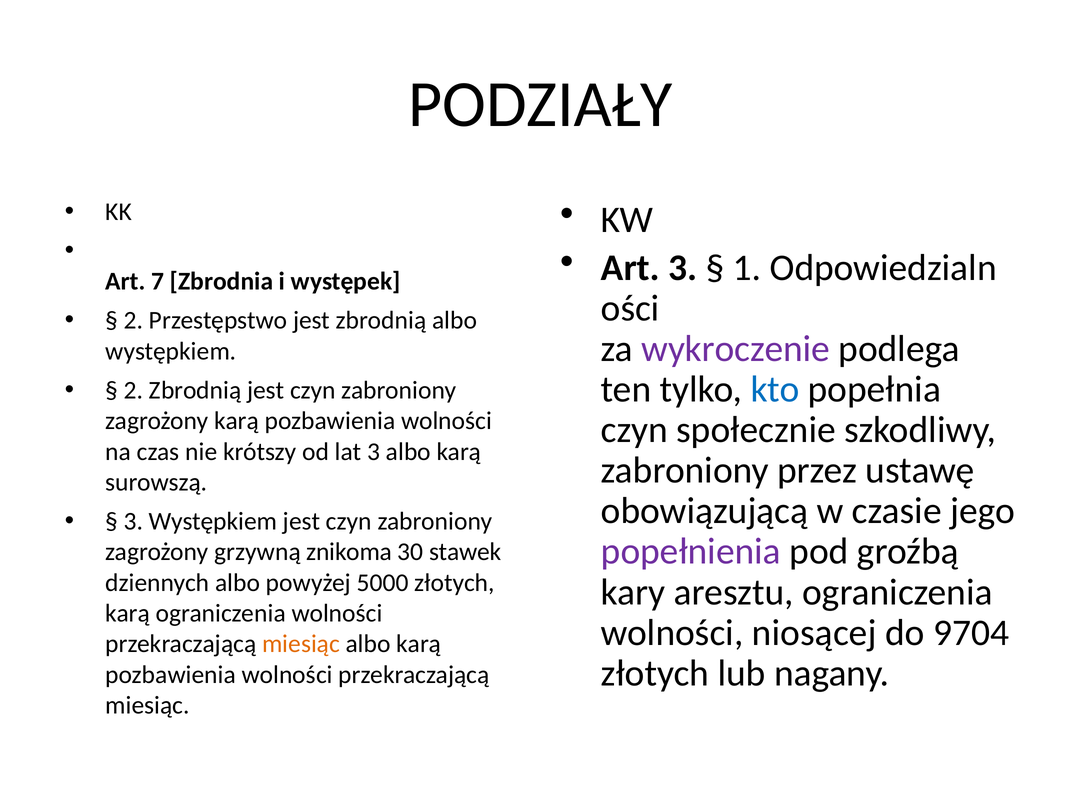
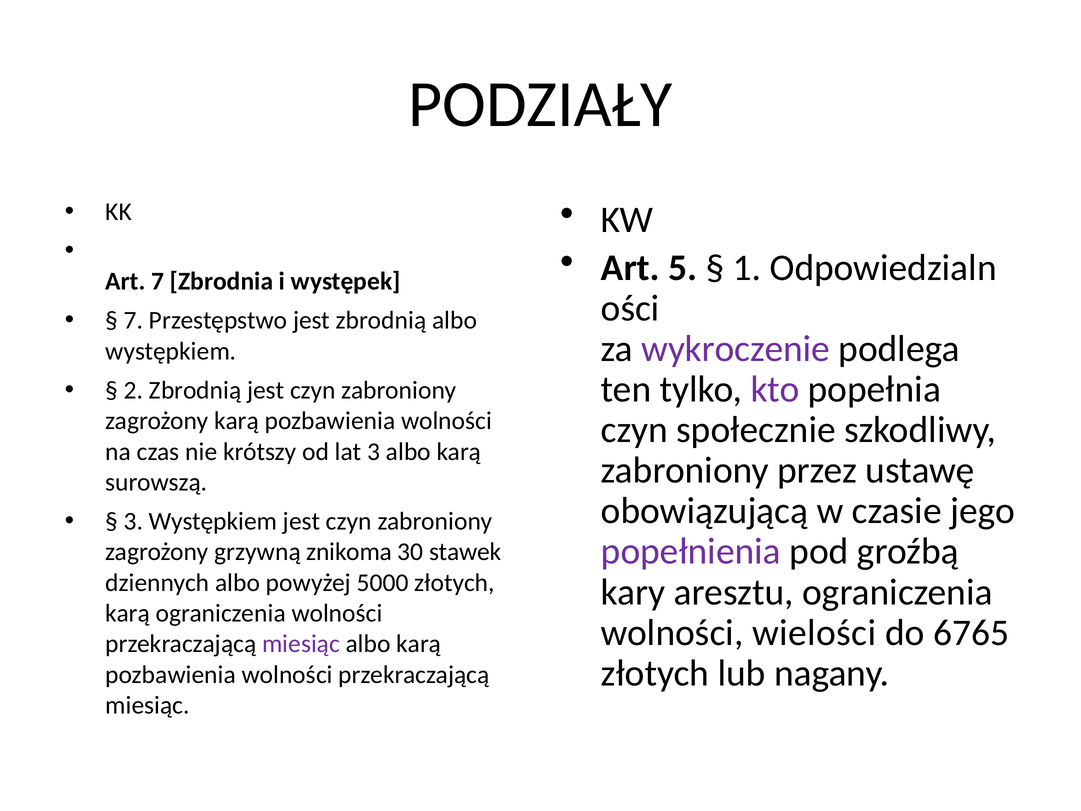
Art 3: 3 -> 5
2 at (133, 320): 2 -> 7
kto colour: blue -> purple
niosącej: niosącej -> wielości
9704: 9704 -> 6765
miesiąc at (301, 644) colour: orange -> purple
